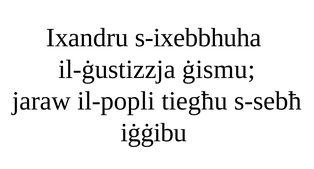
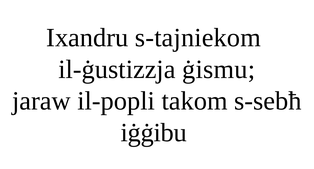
s-ixebbhuha: s-ixebbhuha -> s-tajniekom
tiegħu: tiegħu -> takom
